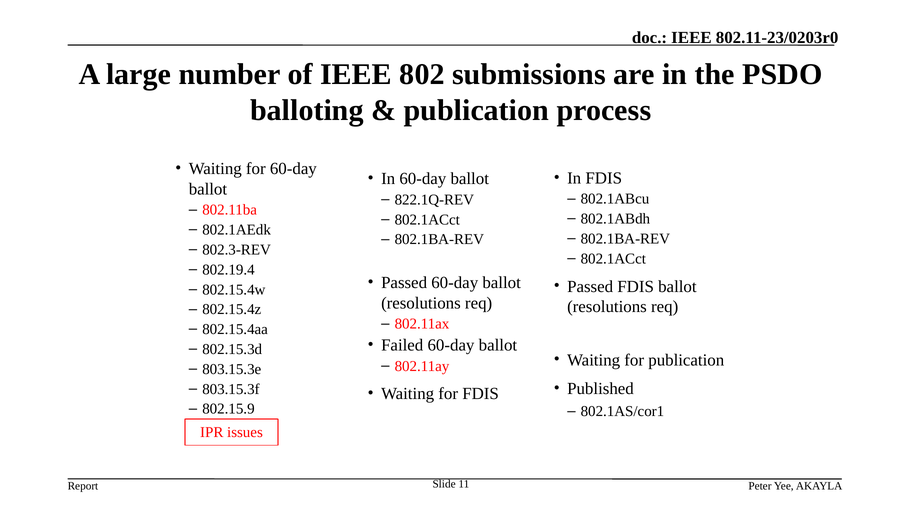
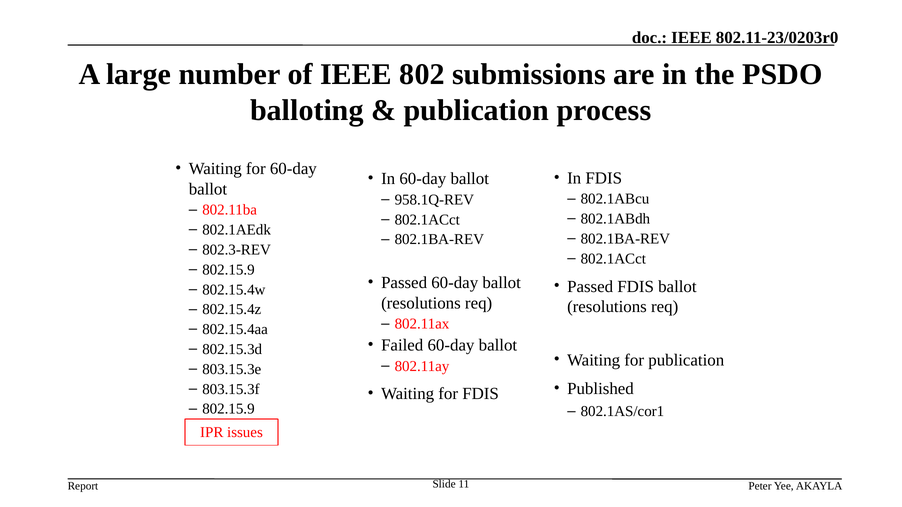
822.1Q-REV: 822.1Q-REV -> 958.1Q-REV
802.19.4 at (228, 270): 802.19.4 -> 802.15.9
